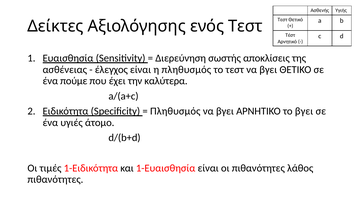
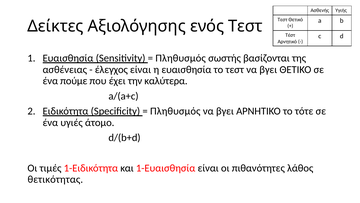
Διερεύνηση at (181, 58): Διερεύνηση -> Πληθυσμός
αποκλίσεις: αποκλίσεις -> βασίζονται
η πληθυσμός: πληθυσμός -> ευαισθησία
το βγει: βγει -> τότε
πιθανότητες at (55, 179): πιθανότητες -> θετικότητας
